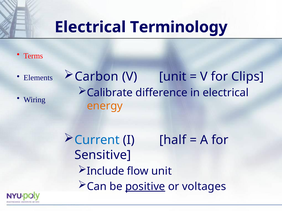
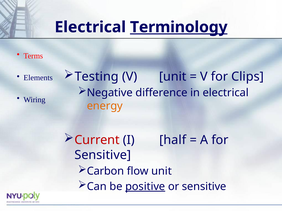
Terminology underline: none -> present
Carbon: Carbon -> Testing
Calibrate: Calibrate -> Negative
Current colour: blue -> red
Include: Include -> Carbon
or voltages: voltages -> sensitive
